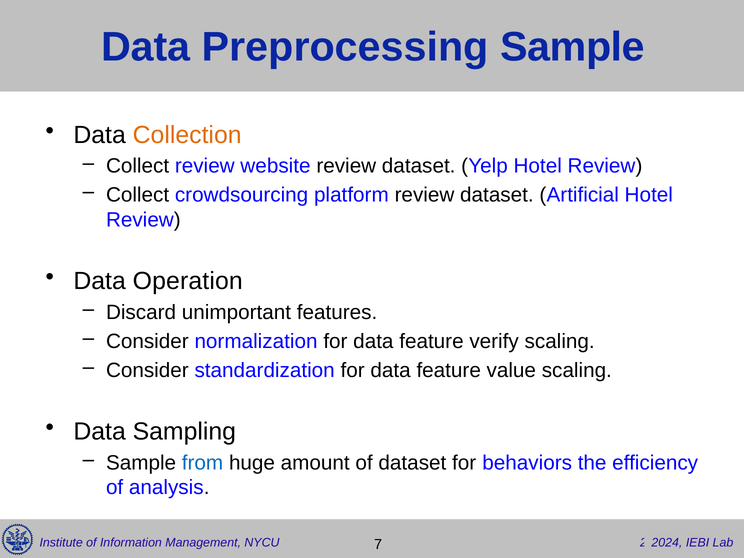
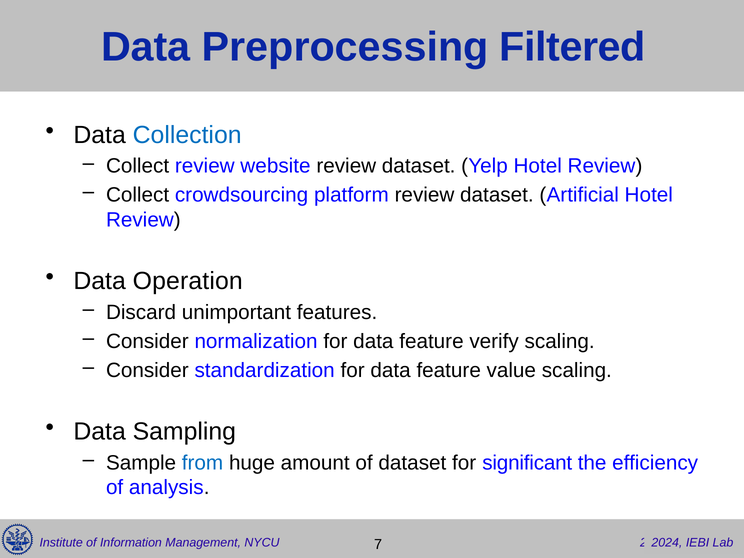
Preprocessing Sample: Sample -> Filtered
Collection colour: orange -> blue
behaviors: behaviors -> significant
